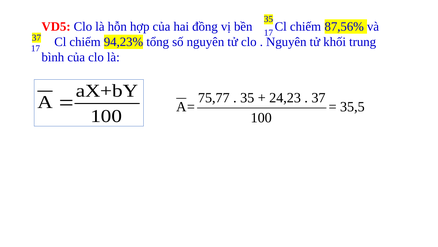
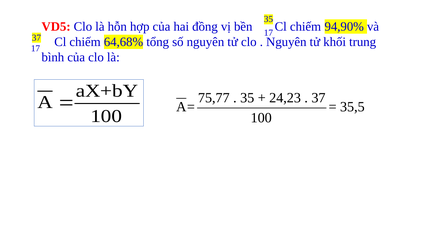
87,56%: 87,56% -> 94,90%
94,23%: 94,23% -> 64,68%
